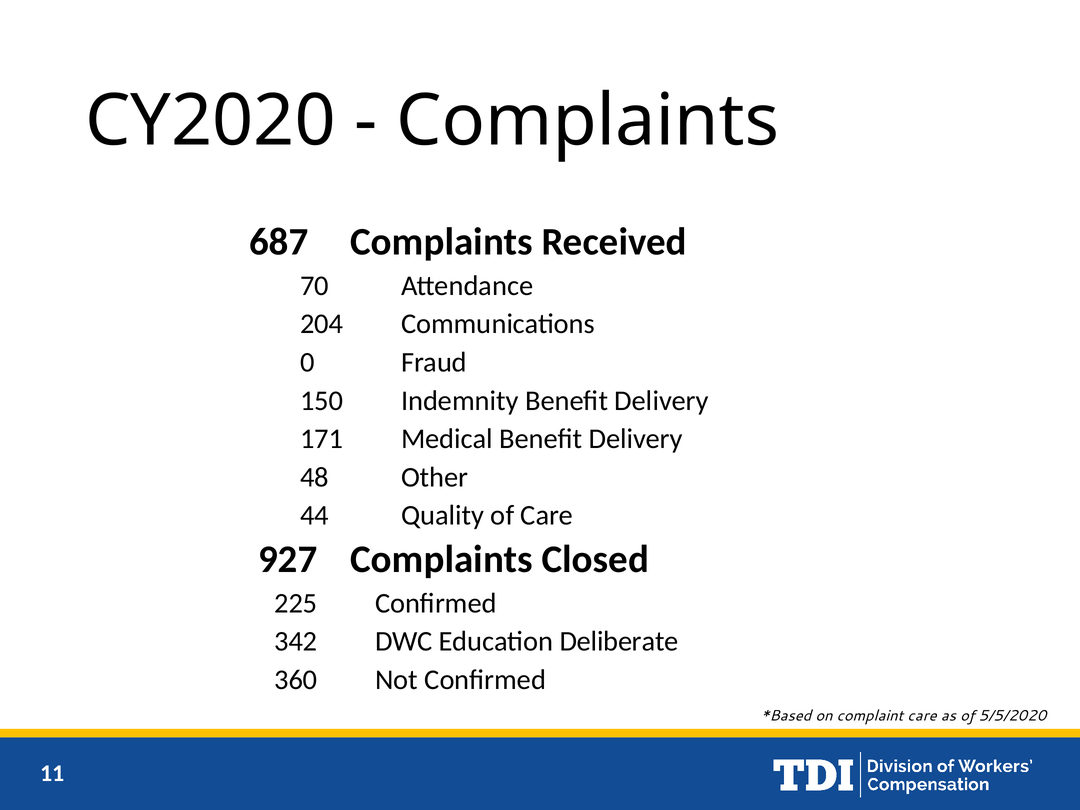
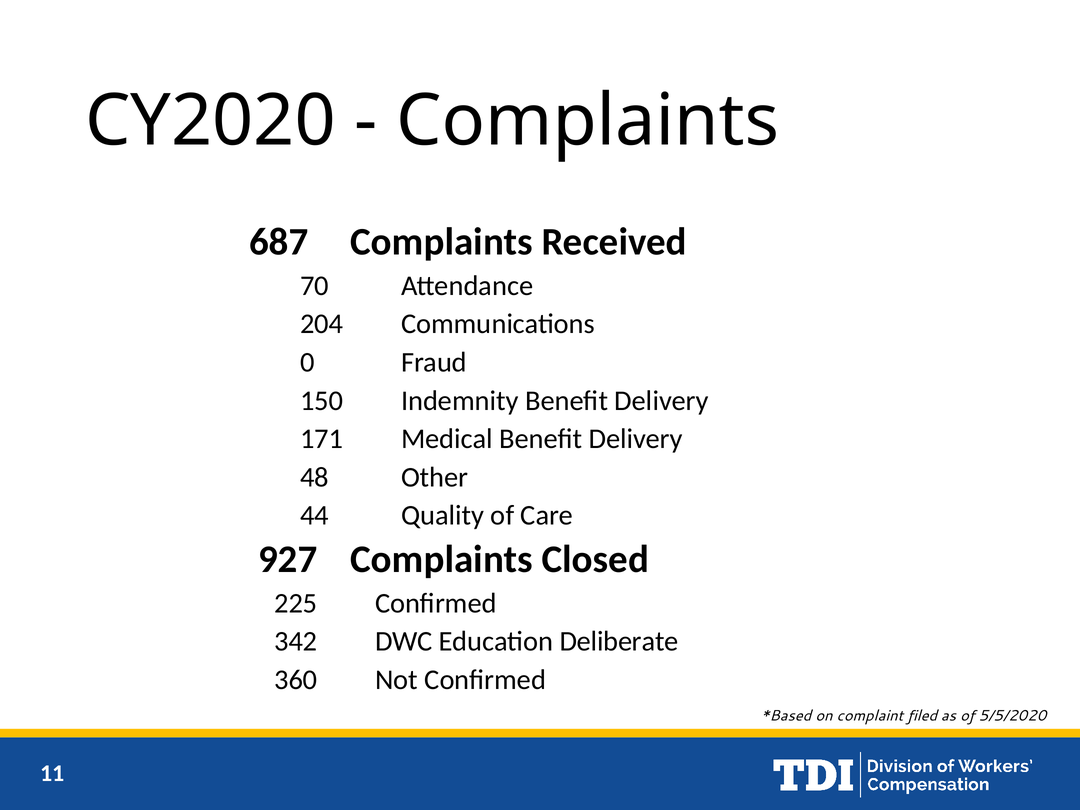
complaint care: care -> filed
